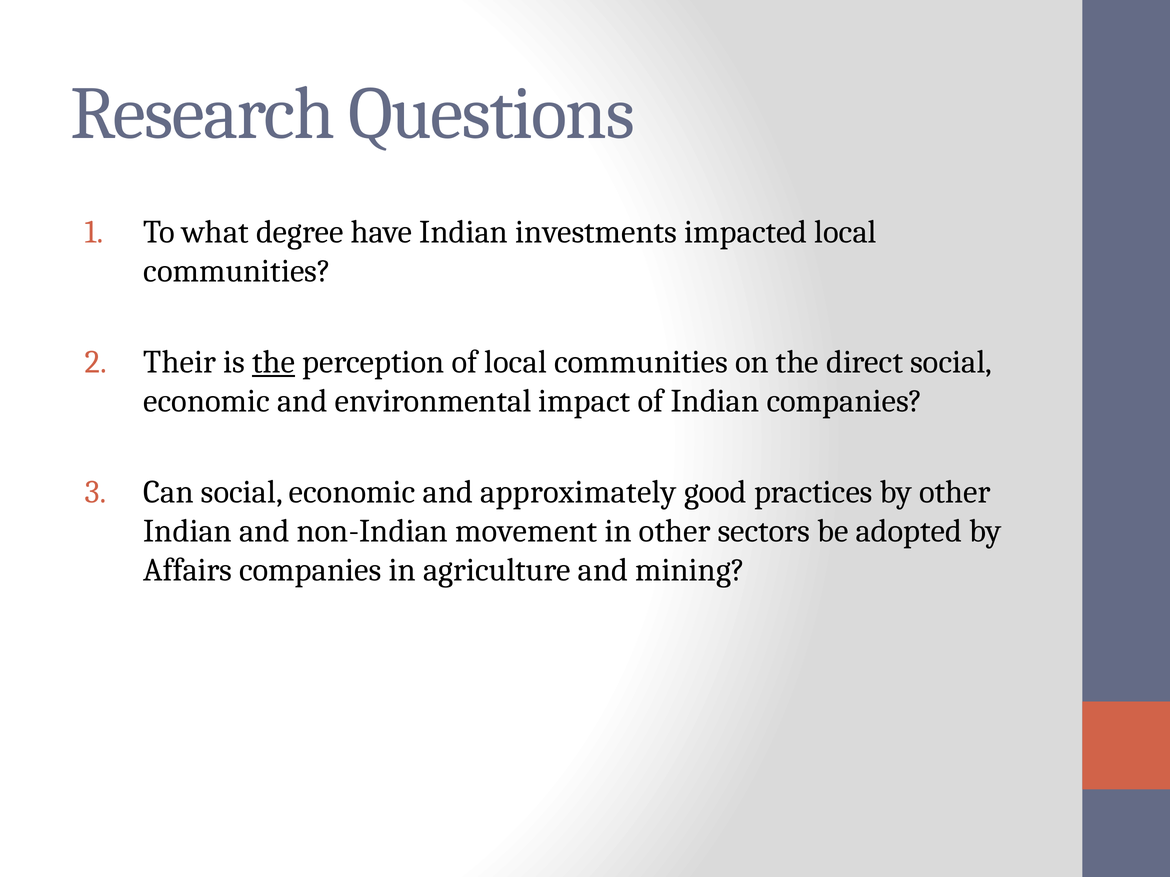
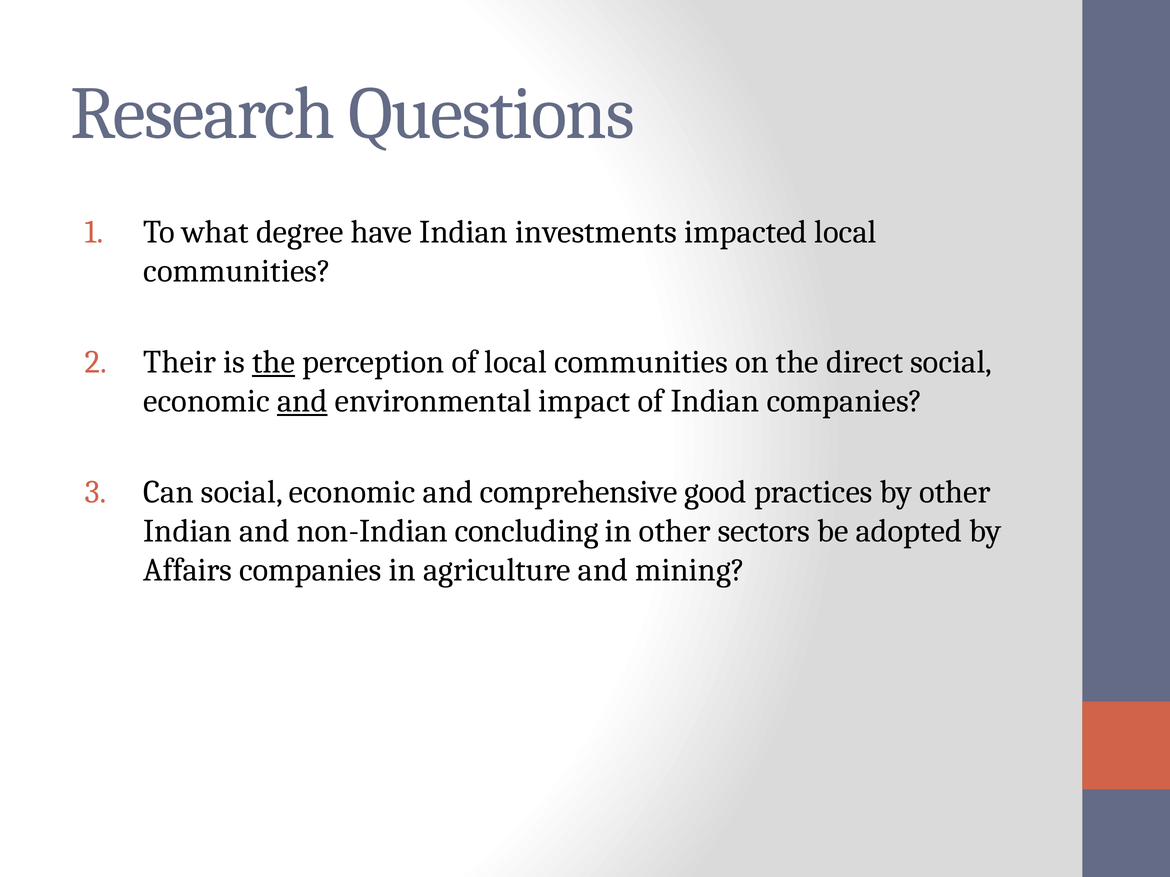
and at (302, 401) underline: none -> present
approximately: approximately -> comprehensive
movement: movement -> concluding
